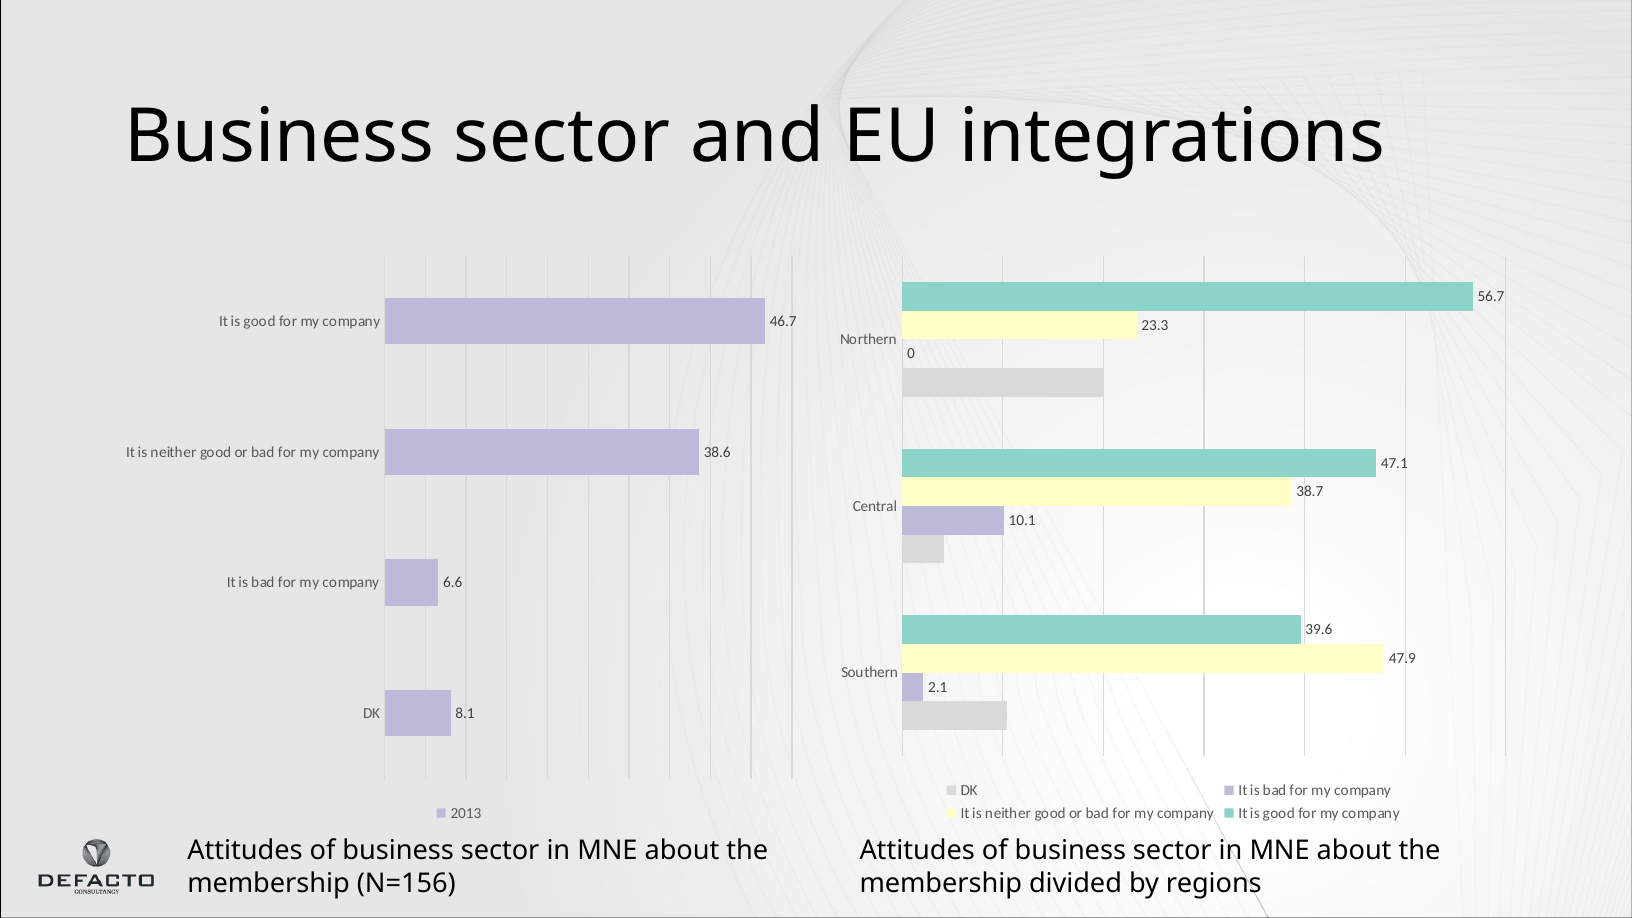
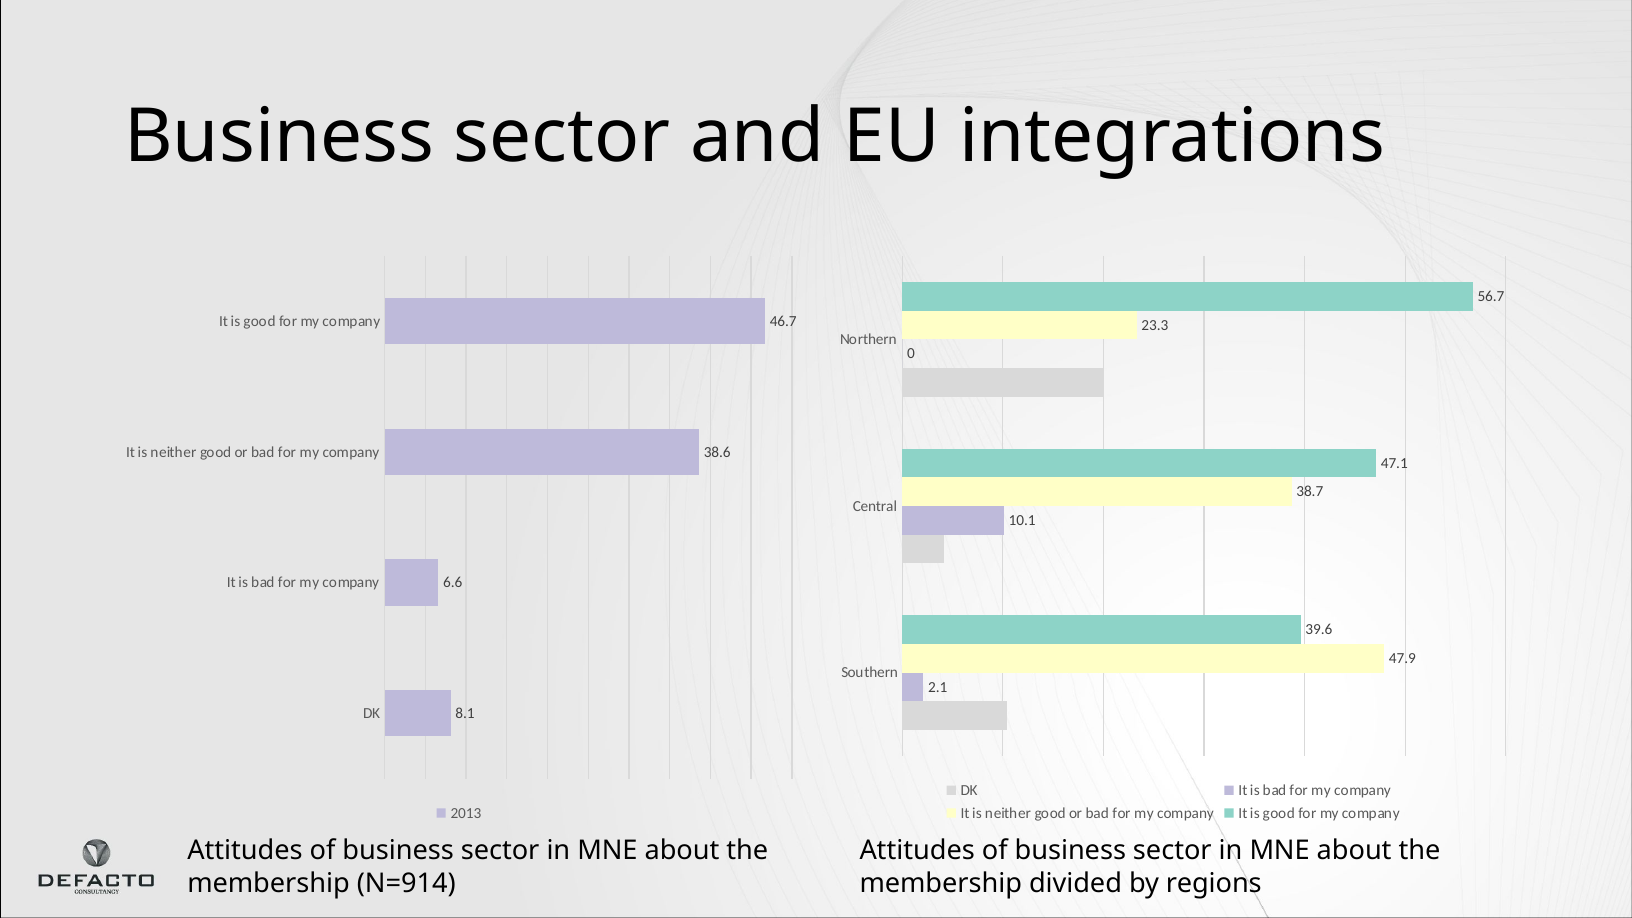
N=156: N=156 -> N=914
